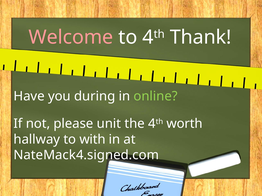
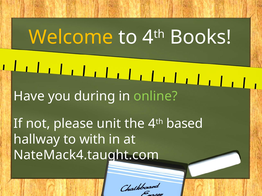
Welcome colour: pink -> yellow
Thank: Thank -> Books
worth: worth -> based
NateMack4.signed.com: NateMack4.signed.com -> NateMack4.taught.com
